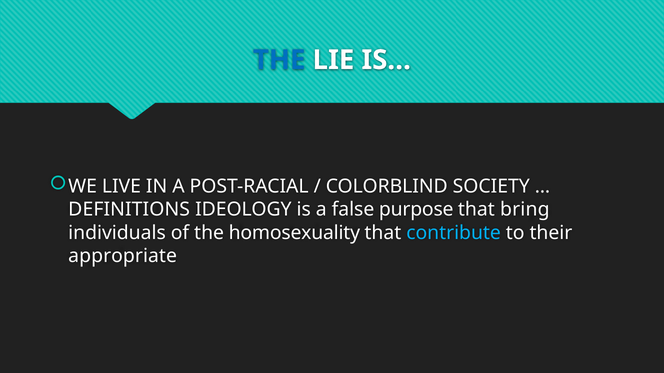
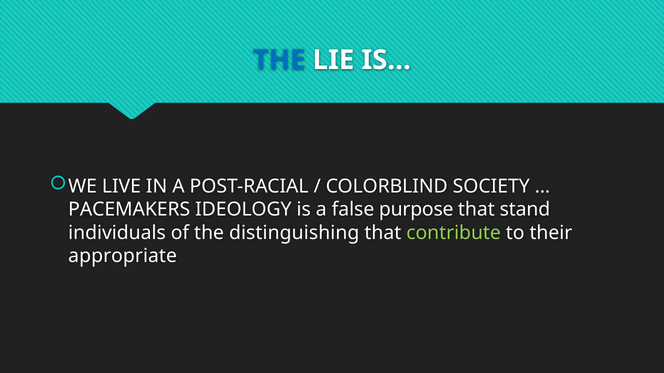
DEFINITIONS: DEFINITIONS -> PACEMAKERS
bring: bring -> stand
homosexuality: homosexuality -> distinguishing
contribute colour: light blue -> light green
